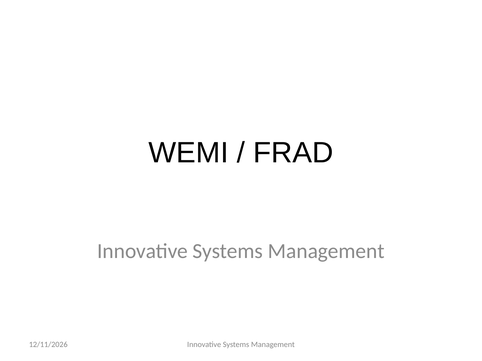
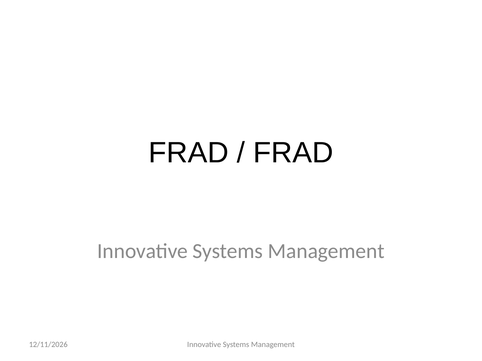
WEMI at (189, 153): WEMI -> FRAD
